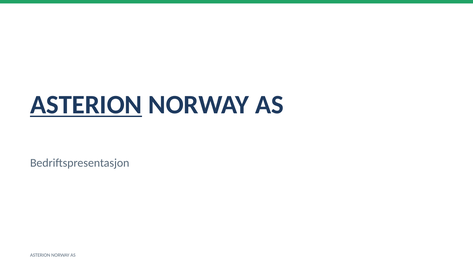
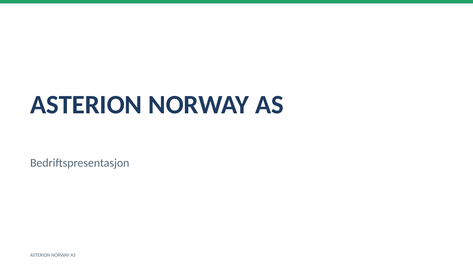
ASTERION at (86, 105) underline: present -> none
